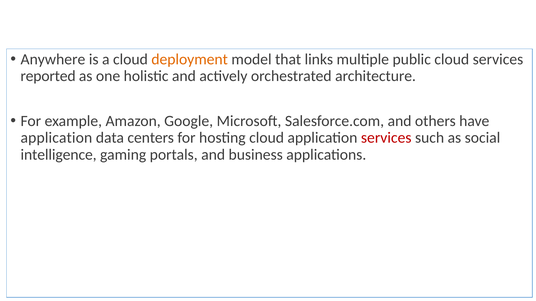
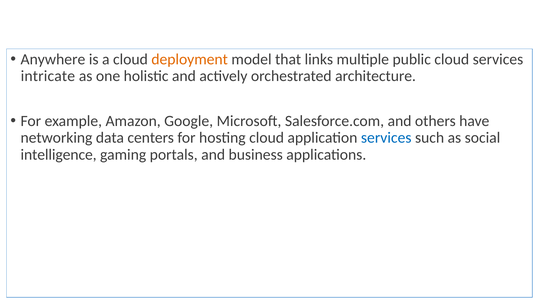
reported: reported -> intricate
application at (56, 138): application -> networking
services at (386, 138) colour: red -> blue
